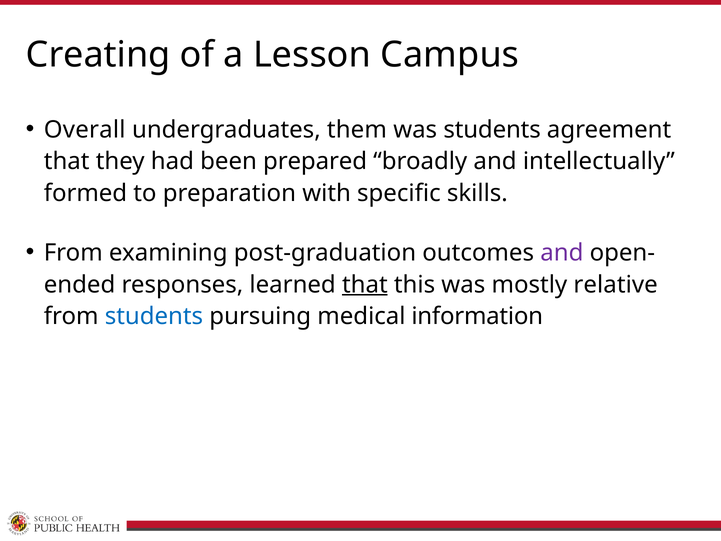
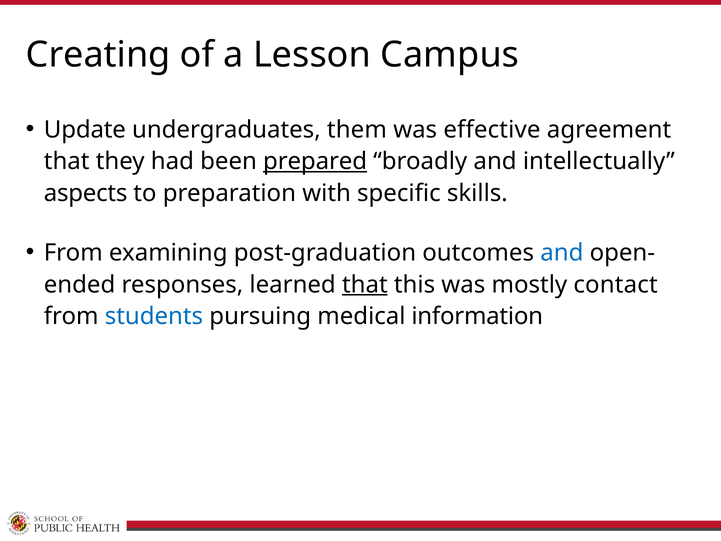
Overall: Overall -> Update
was students: students -> effective
prepared underline: none -> present
formed: formed -> aspects
and at (562, 253) colour: purple -> blue
relative: relative -> contact
